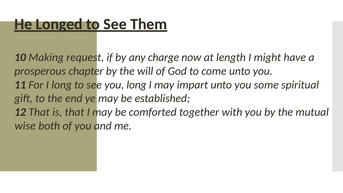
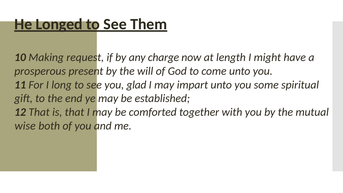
chapter: chapter -> present
you long: long -> glad
